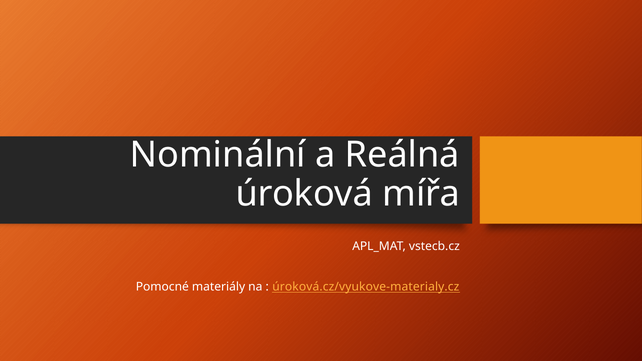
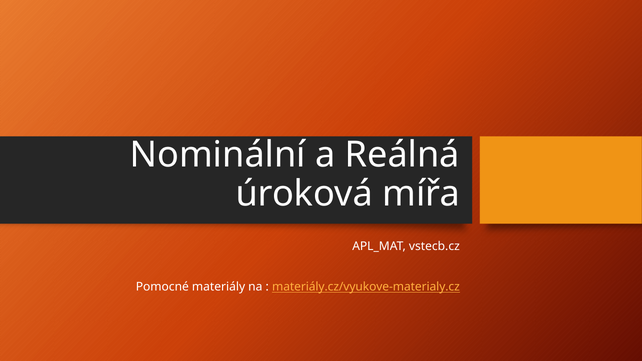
úroková.cz/vyukove-materialy.cz: úroková.cz/vyukove-materialy.cz -> materiály.cz/vyukove-materialy.cz
